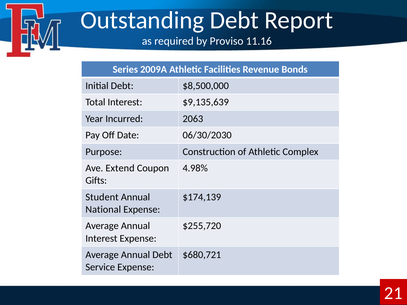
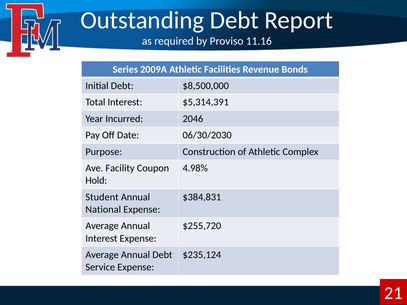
$9,135,639: $9,135,639 -> $5,314,391
2063: 2063 -> 2046
Extend: Extend -> Facility
Gifts: Gifts -> Hold
$174,139: $174,139 -> $384,831
$680,721: $680,721 -> $235,124
